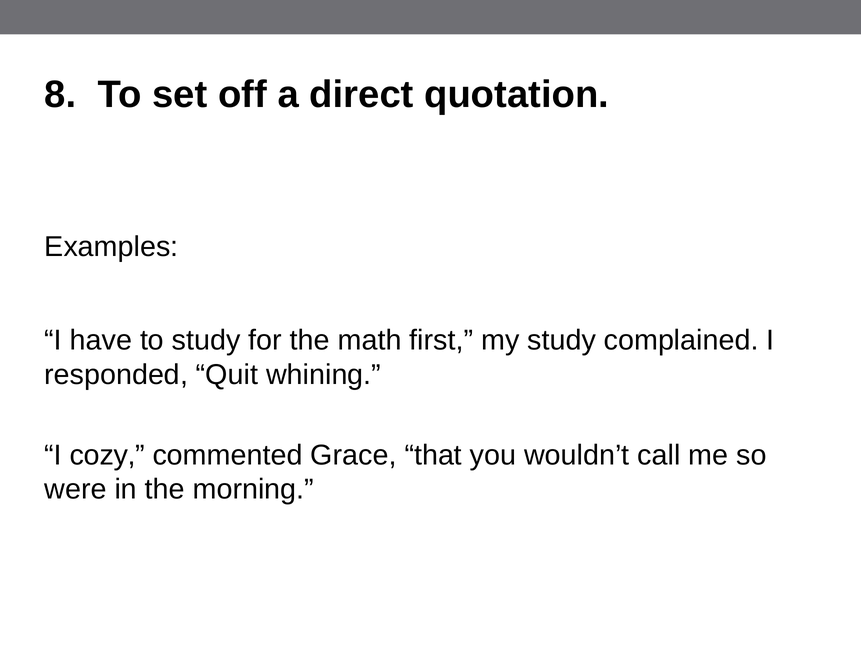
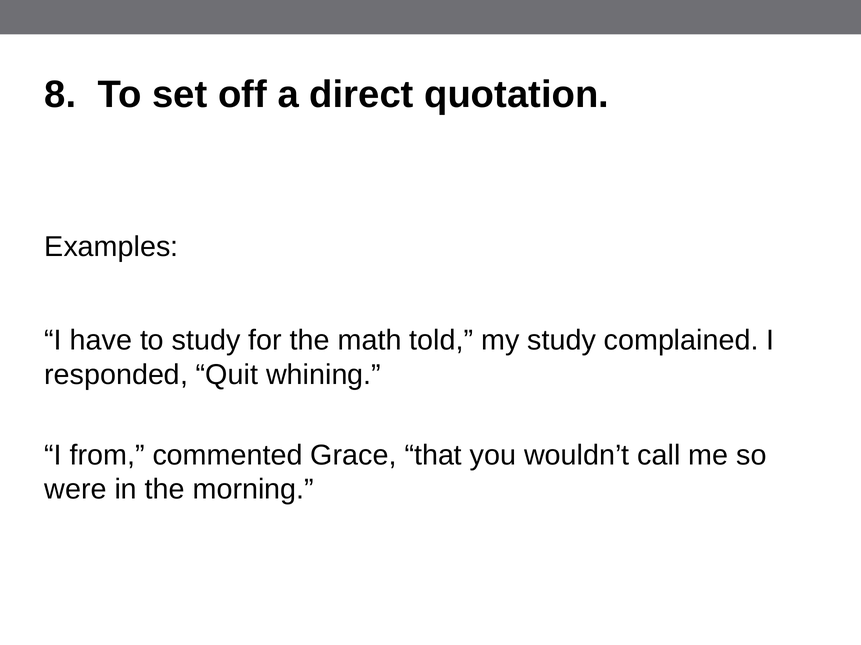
first: first -> told
cozy: cozy -> from
